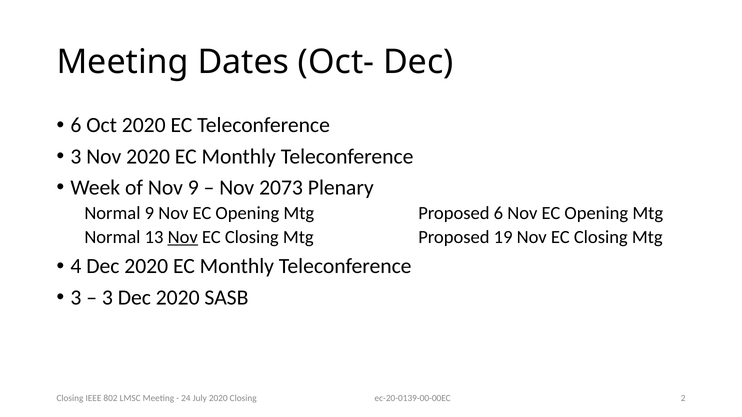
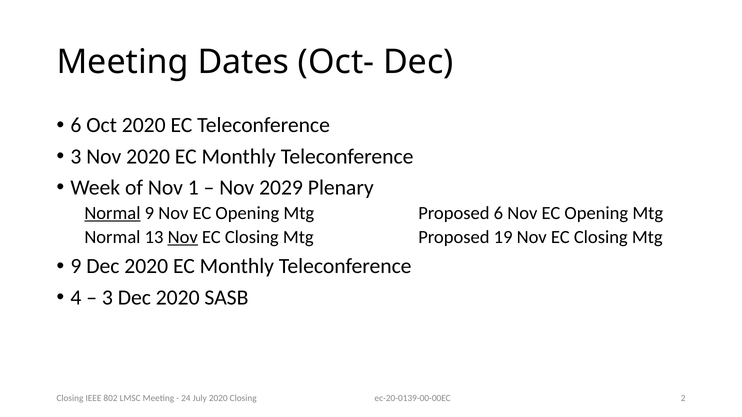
Nov 9: 9 -> 1
2073: 2073 -> 2029
Normal at (112, 213) underline: none -> present
4 at (76, 267): 4 -> 9
3 at (76, 298): 3 -> 4
